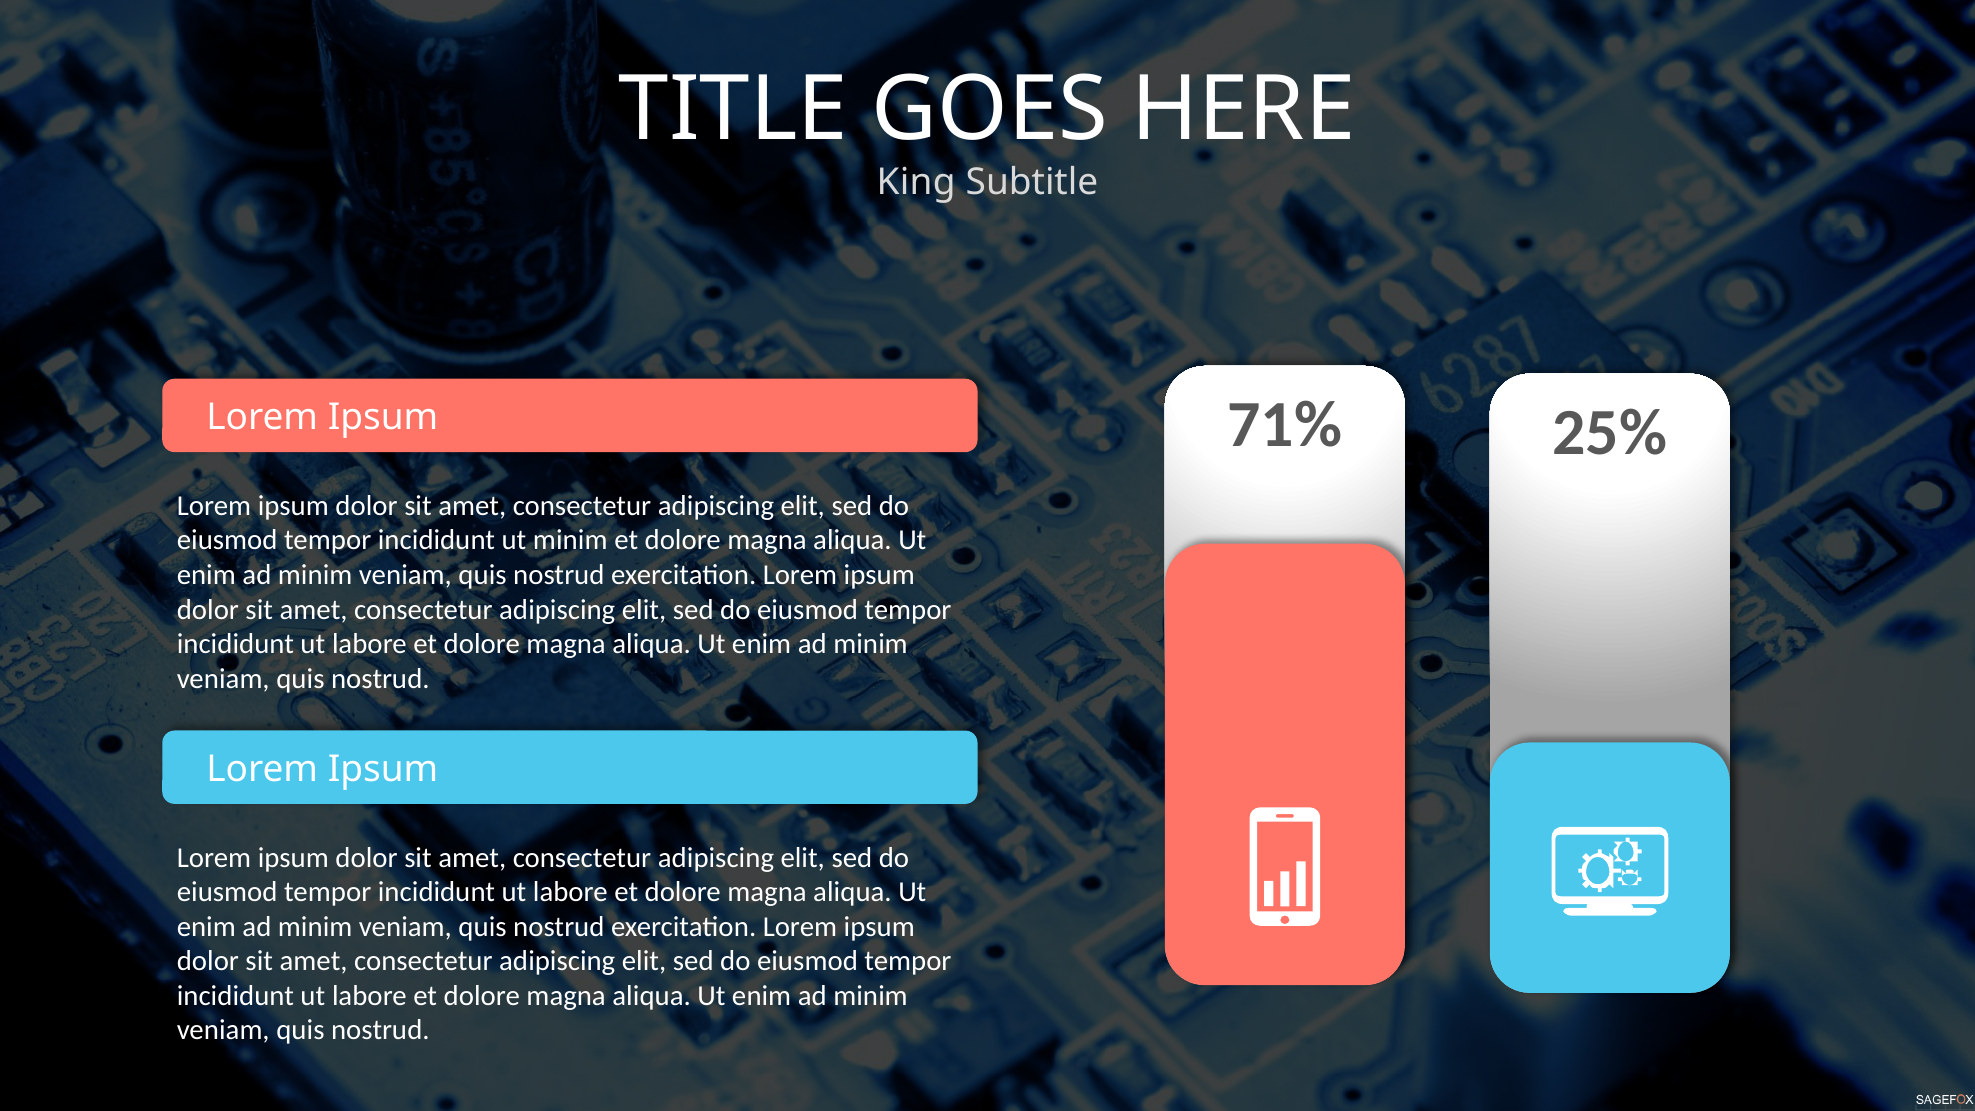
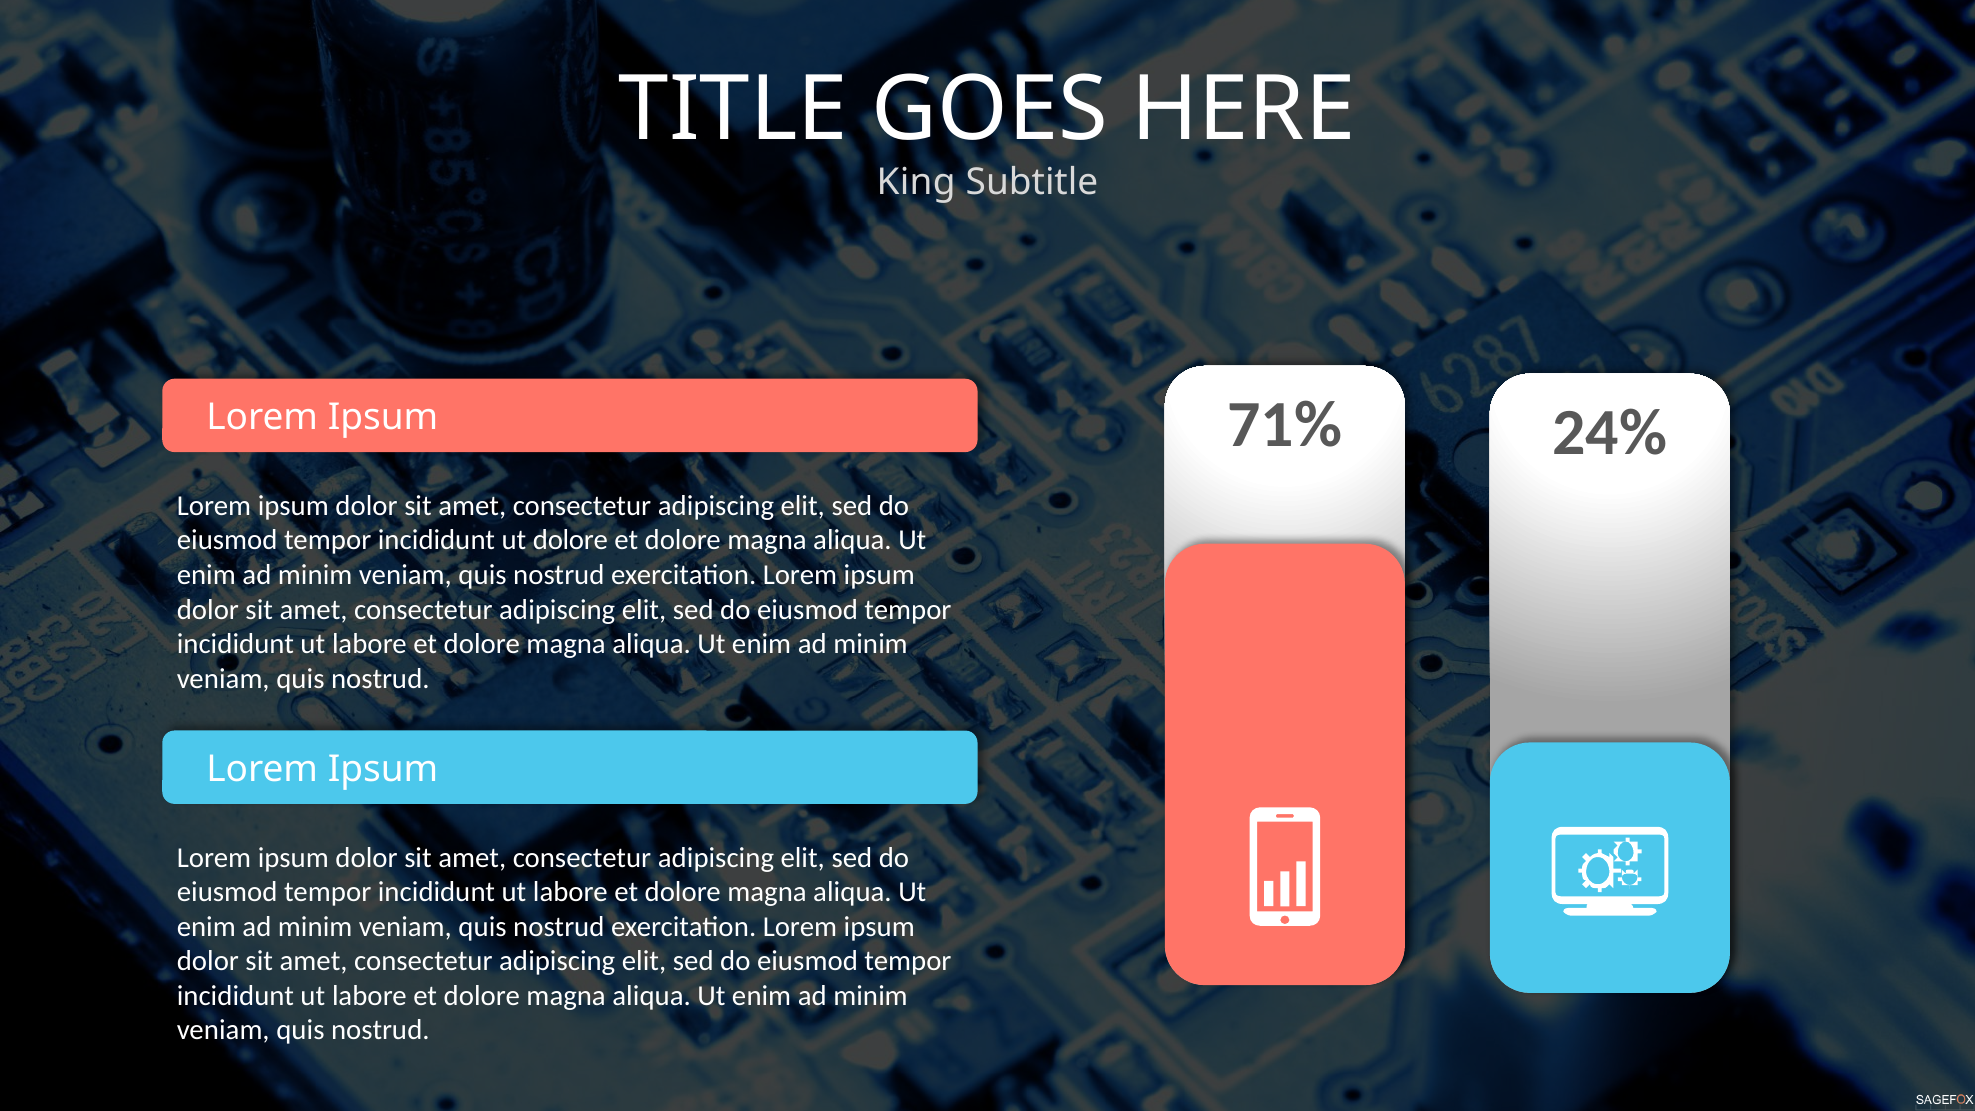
25%: 25% -> 24%
ut minim: minim -> dolore
